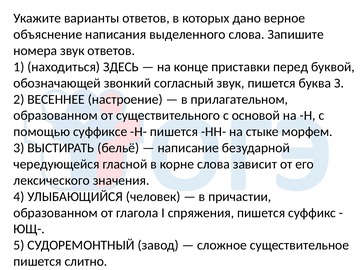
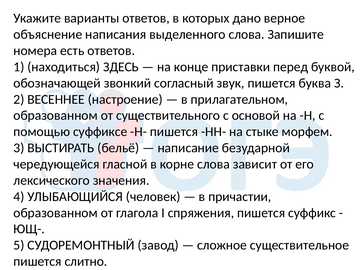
номера звук: звук -> есть
